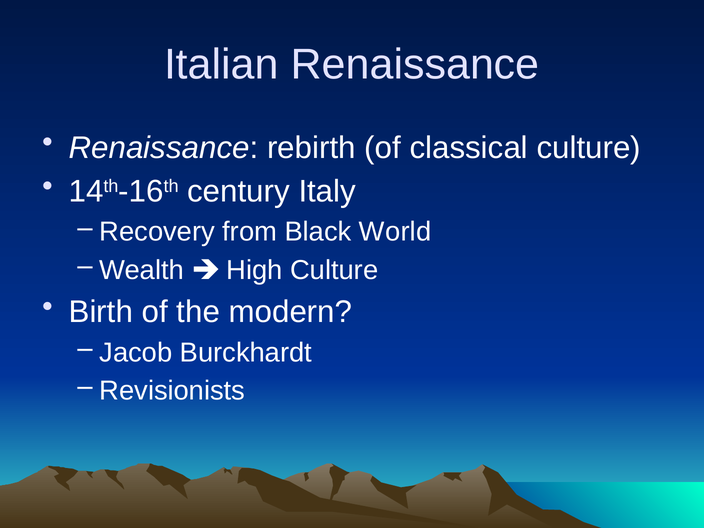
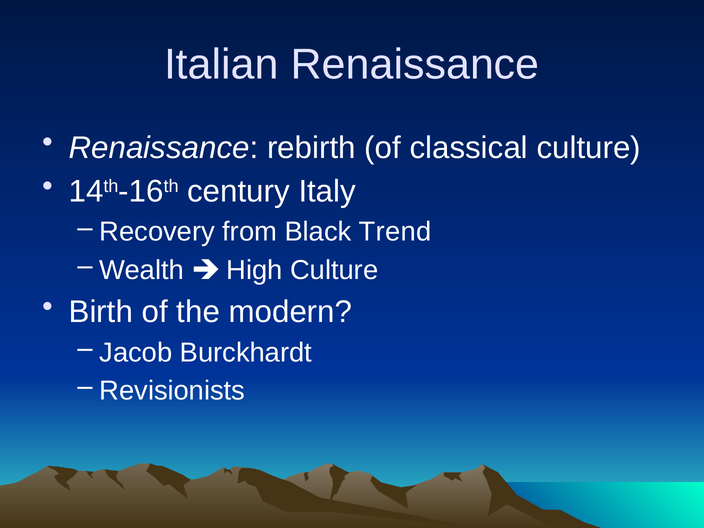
World: World -> Trend
